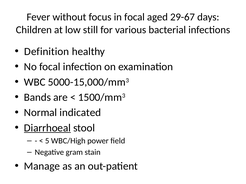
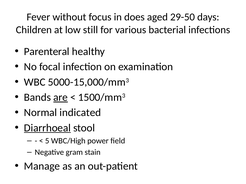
in focal: focal -> does
29-67: 29-67 -> 29-50
Definition: Definition -> Parenteral
are underline: none -> present
